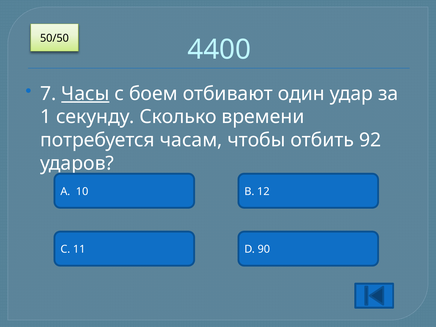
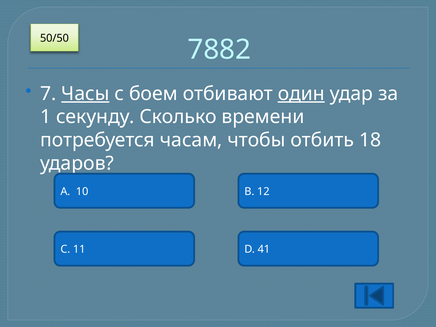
4400: 4400 -> 7882
один underline: none -> present
92: 92 -> 18
90: 90 -> 41
